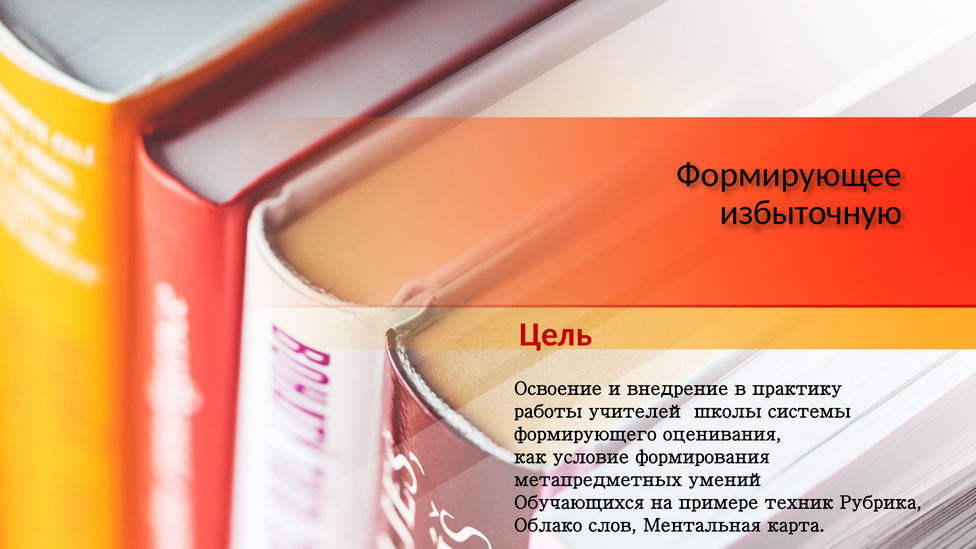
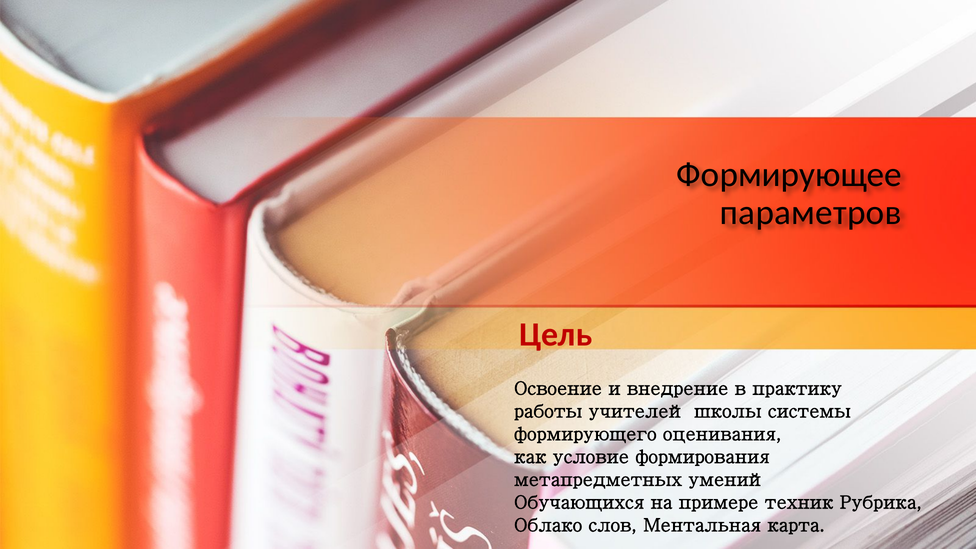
избыточную: избыточную -> параметров
